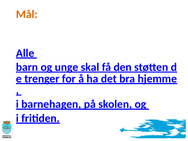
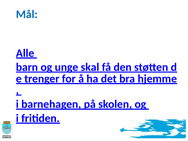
Mål colour: orange -> blue
